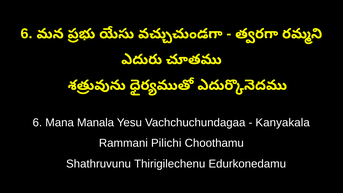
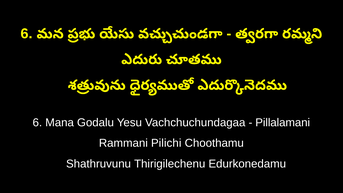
Manala: Manala -> Godalu
Kanyakala: Kanyakala -> Pillalamani
